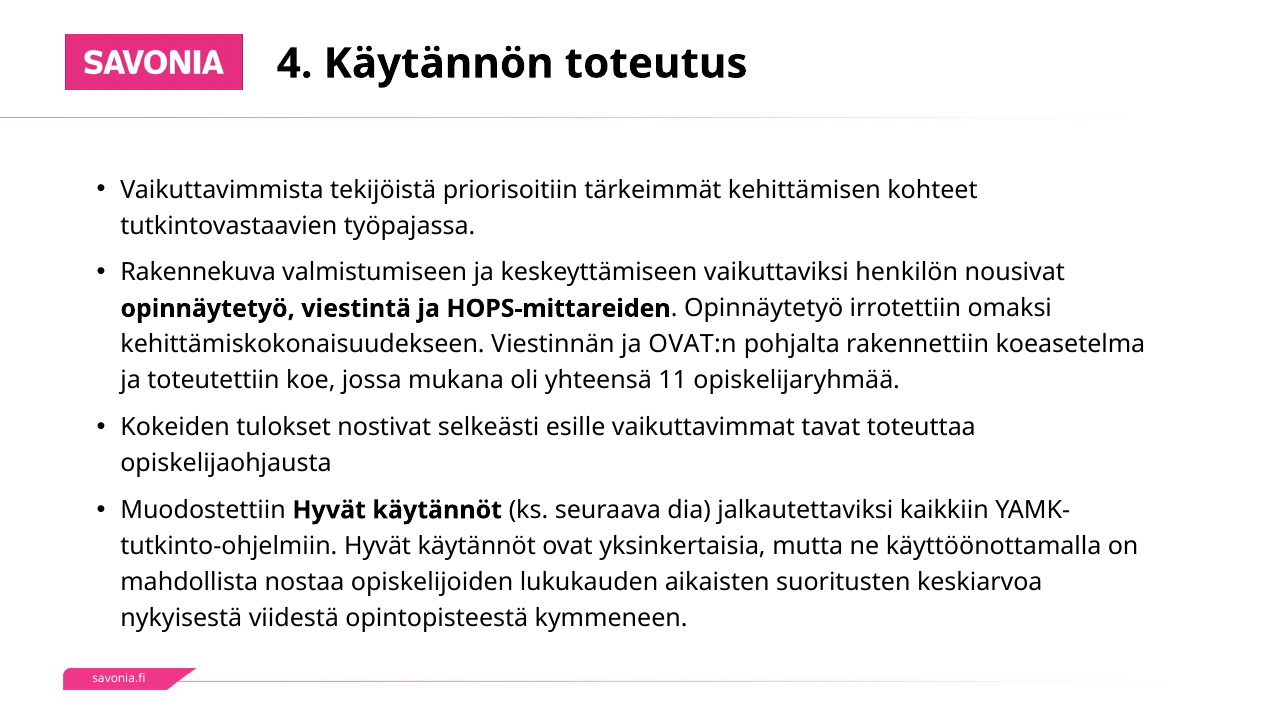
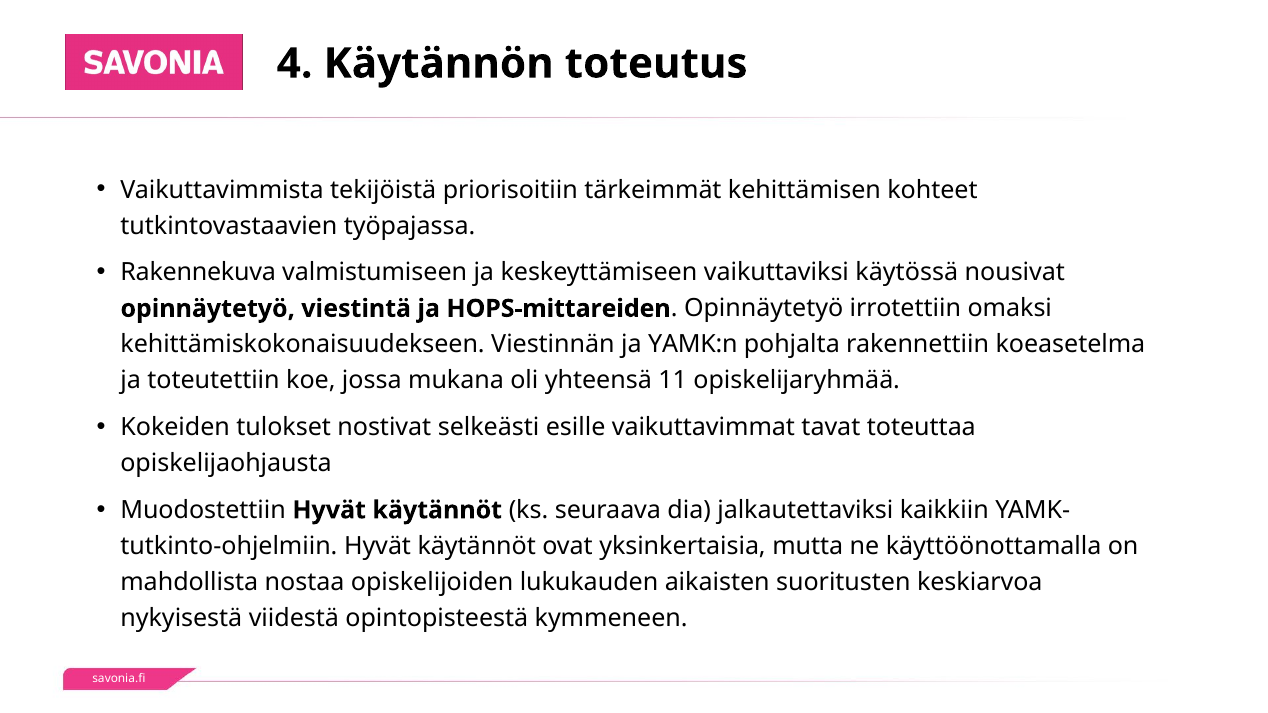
henkilön: henkilön -> käytössä
OVAT:n: OVAT:n -> YAMK:n
